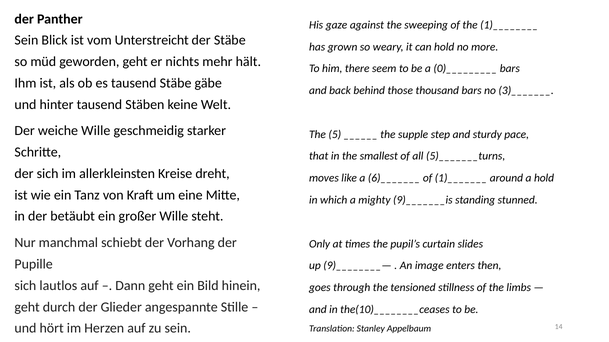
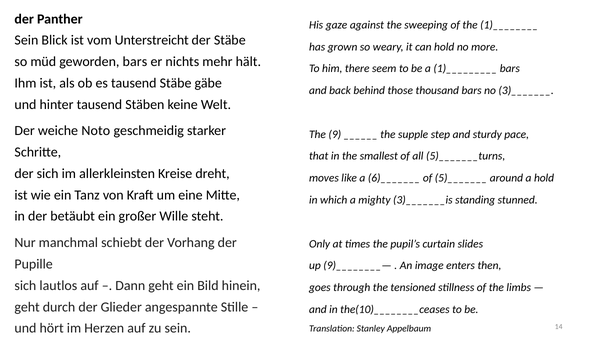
geworden geht: geht -> bars
0)_________: 0)_________ -> 1)_________
weiche Wille: Wille -> Noto
5: 5 -> 9
1)_______: 1)_______ -> 5)_______
9)_______is: 9)_______is -> 3)_______is
